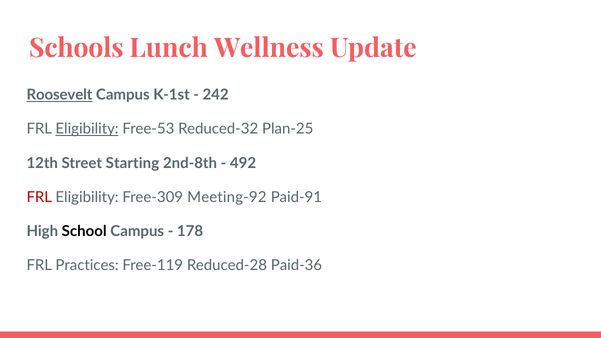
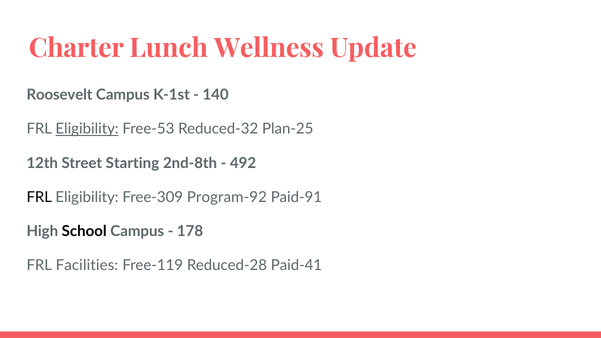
Schools: Schools -> Charter
Roosevelt underline: present -> none
242: 242 -> 140
FRL at (39, 197) colour: red -> black
Meeting-92: Meeting-92 -> Program-92
Practices: Practices -> Facilities
Paid-36: Paid-36 -> Paid-41
